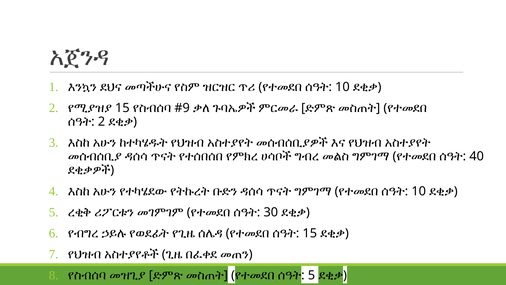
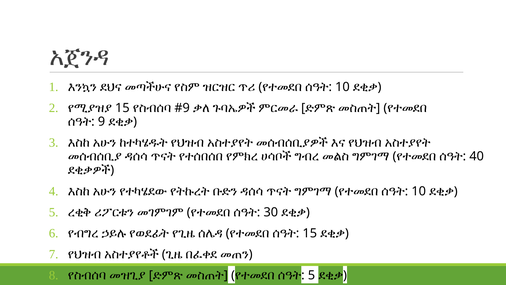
2 at (102, 122): 2 -> 9
